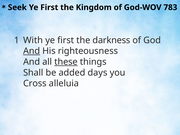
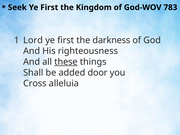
With: With -> Lord
And at (32, 51) underline: present -> none
days: days -> door
